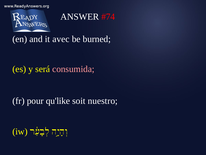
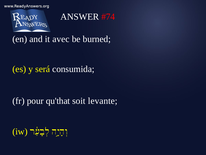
consumida colour: pink -> white
qu'like: qu'like -> qu'that
nuestro: nuestro -> levante
